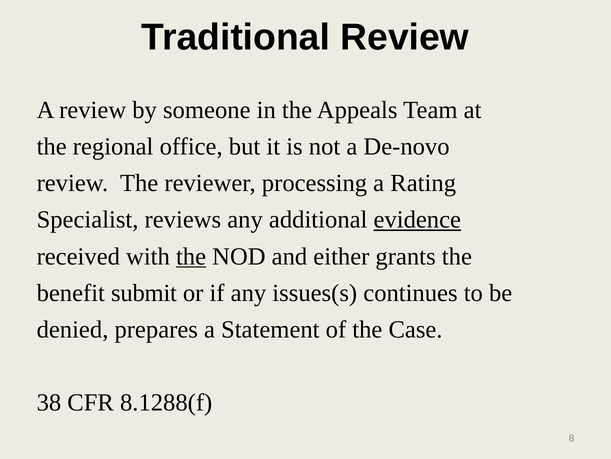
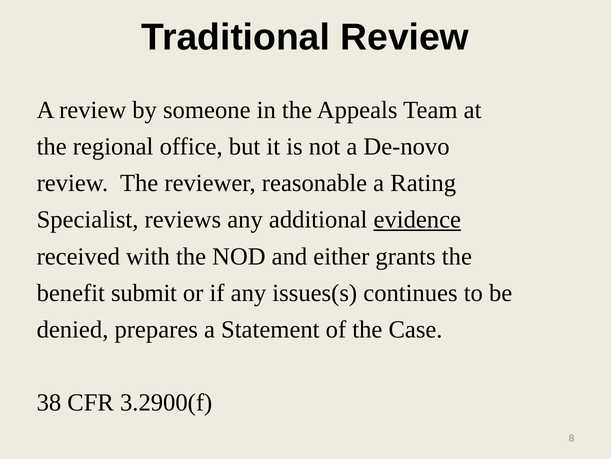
processing: processing -> reasonable
the at (191, 256) underline: present -> none
8.1288(f: 8.1288(f -> 3.2900(f
